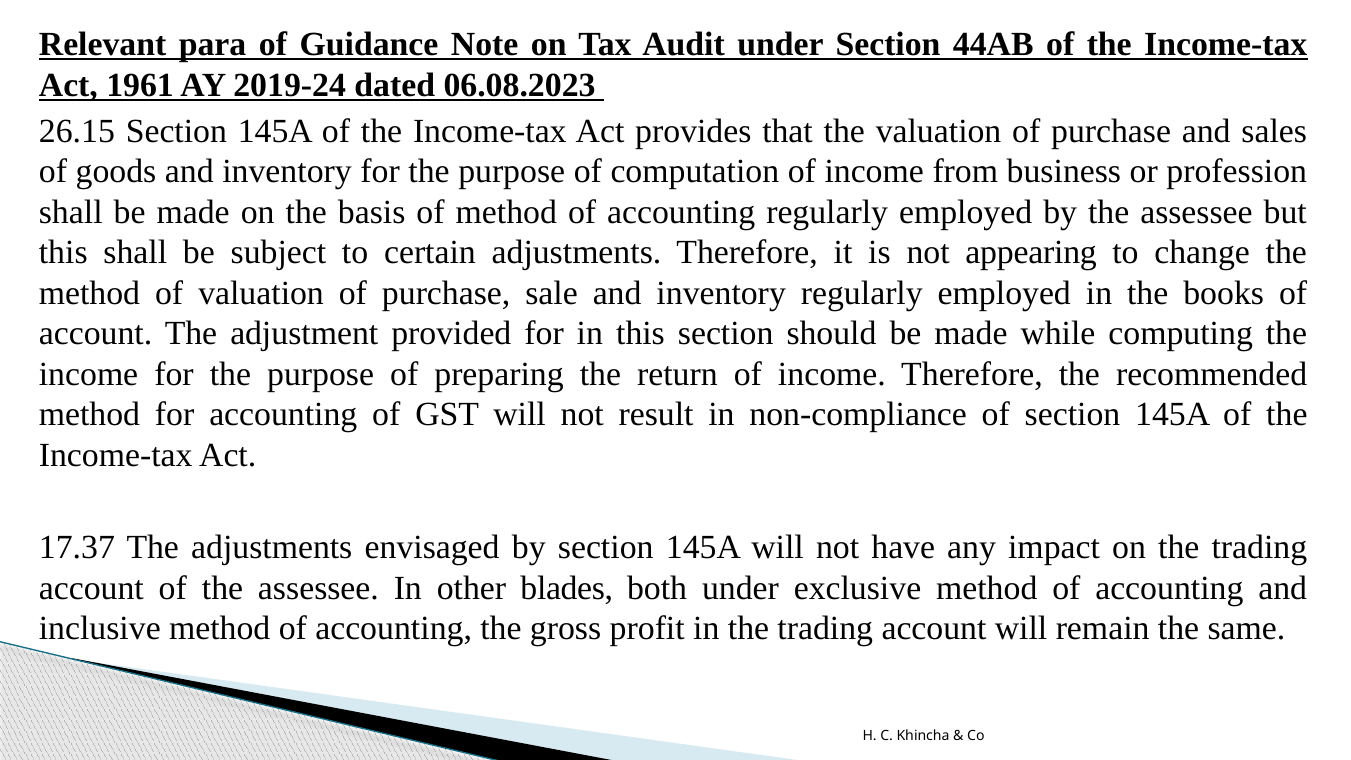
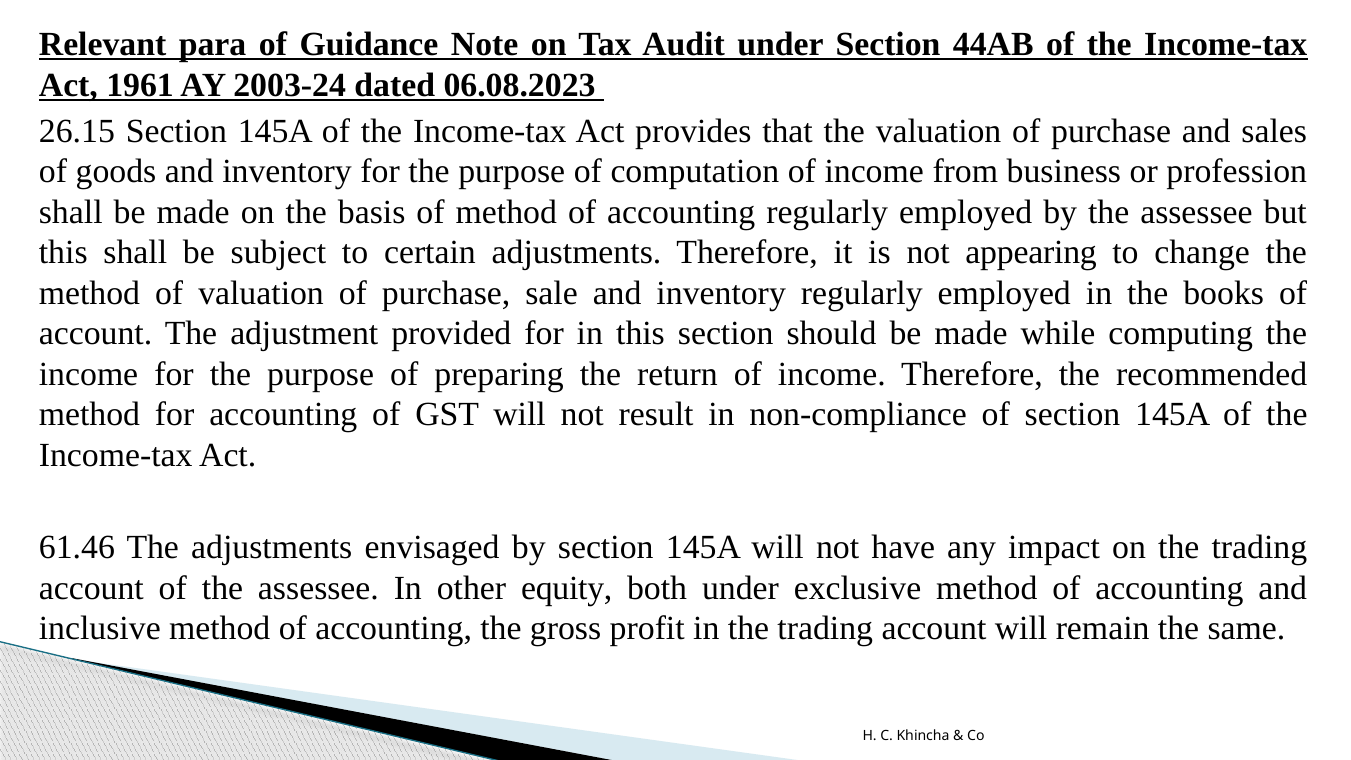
2019-24: 2019-24 -> 2003-24
17.37: 17.37 -> 61.46
blades: blades -> equity
